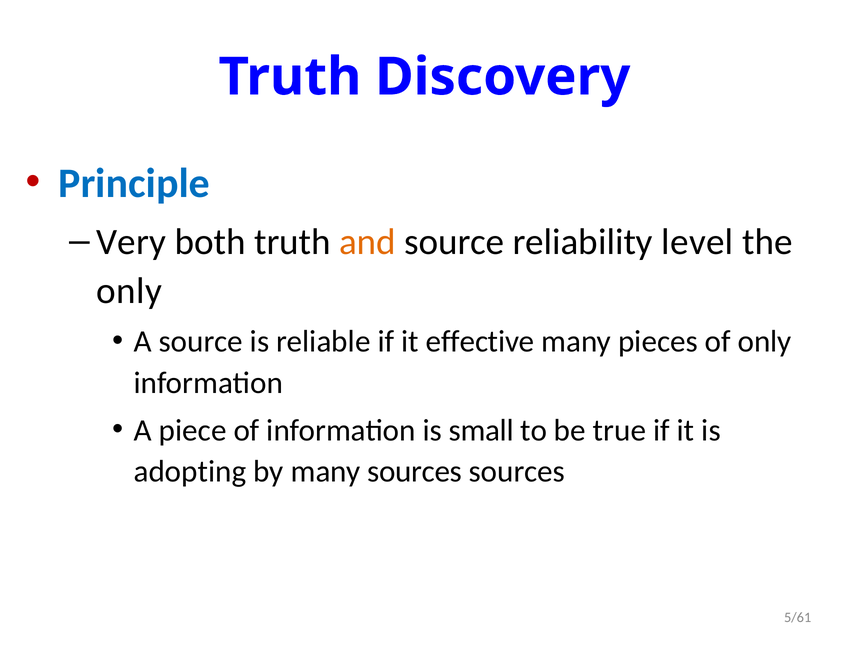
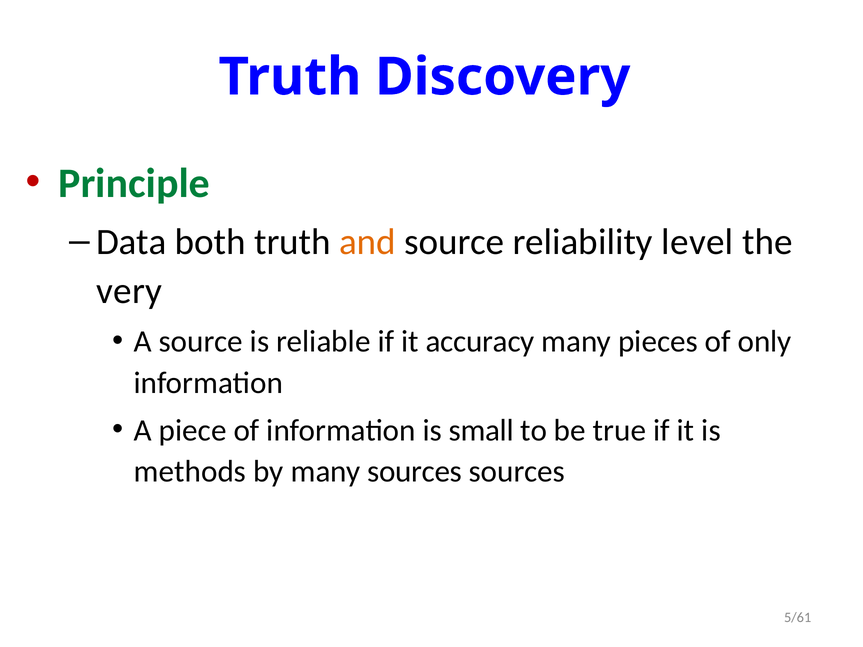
Principle colour: blue -> green
Very: Very -> Data
only at (129, 291): only -> very
effective: effective -> accuracy
adopting: adopting -> methods
